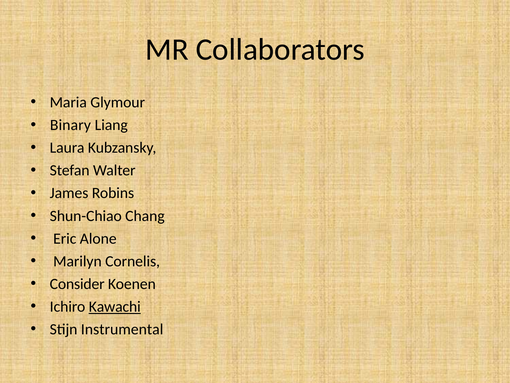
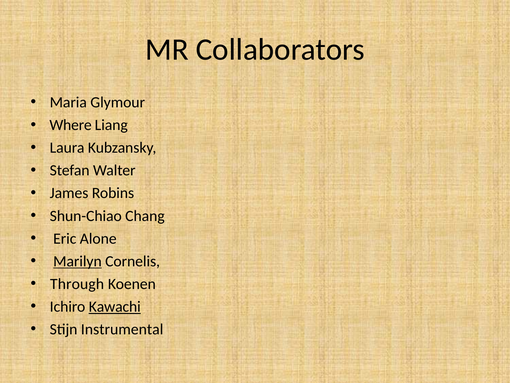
Binary: Binary -> Where
Marilyn underline: none -> present
Consider: Consider -> Through
